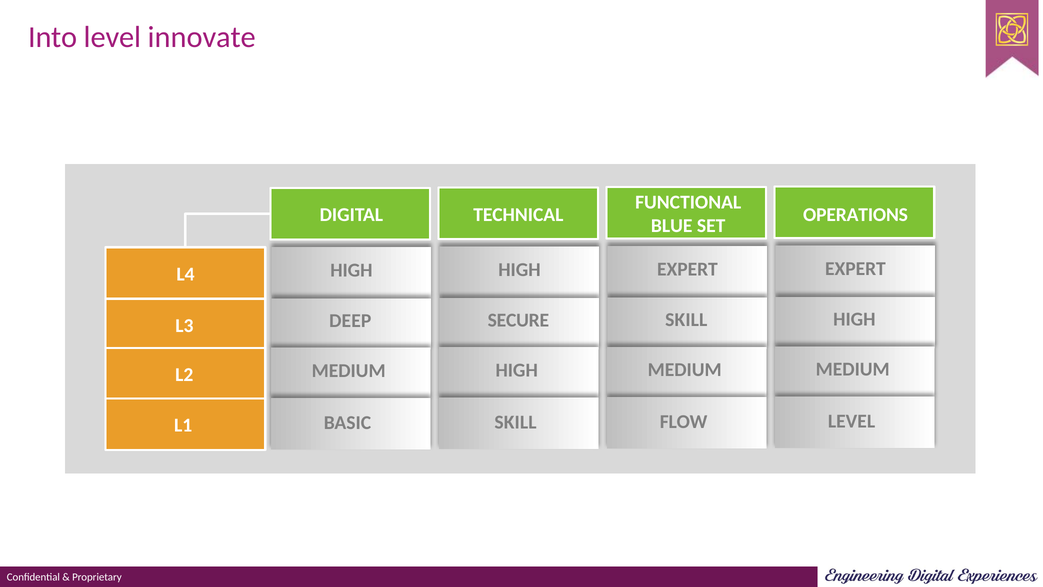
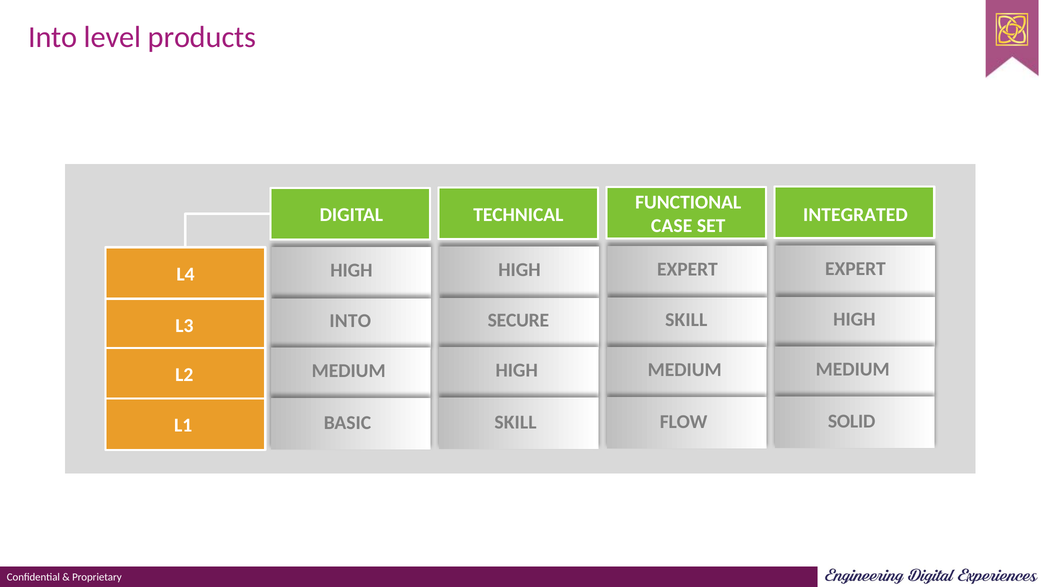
innovate: innovate -> products
OPERATIONS: OPERATIONS -> INTEGRATED
BLUE: BLUE -> CASE
DEEP at (350, 321): DEEP -> INTO
LEVEL at (852, 421): LEVEL -> SOLID
